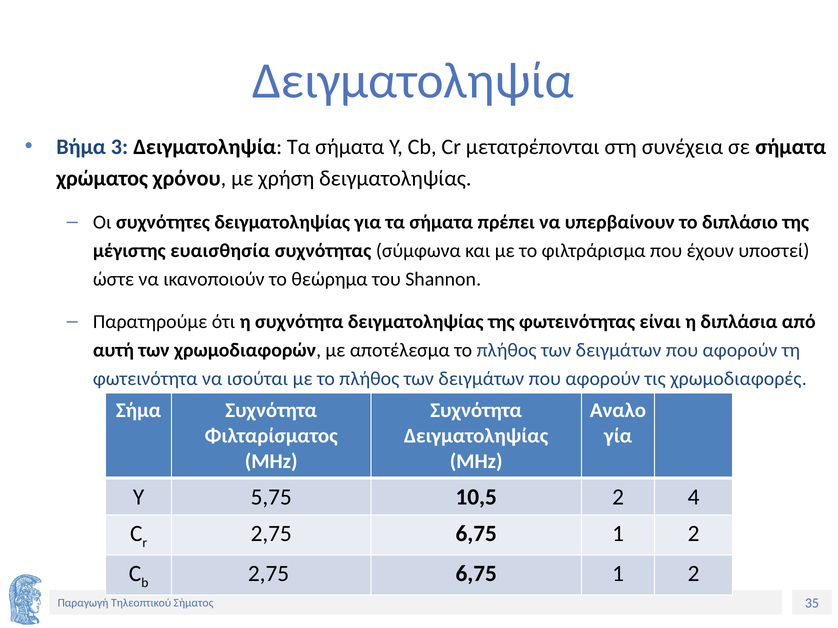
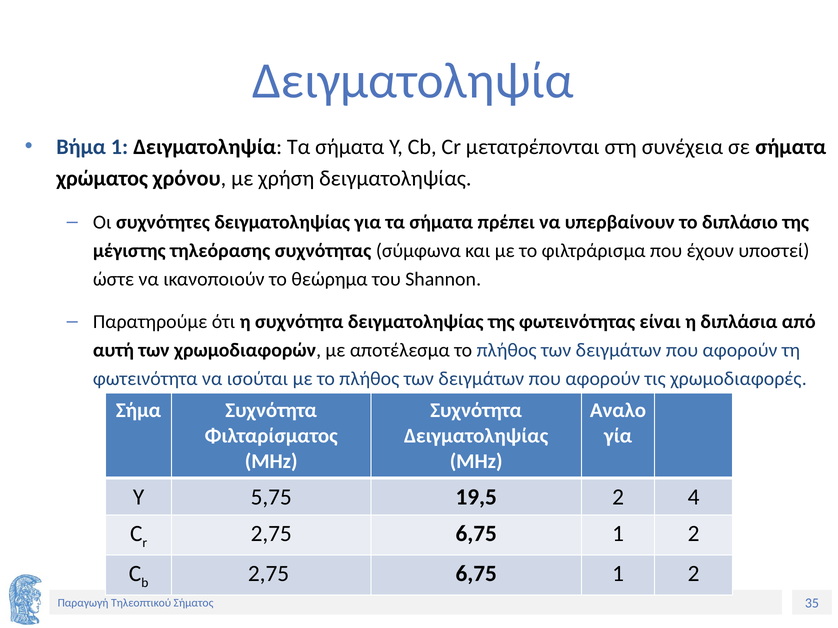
Βήμα 3: 3 -> 1
ευαισθησία: ευαισθησία -> τηλεόρασης
10,5: 10,5 -> 19,5
